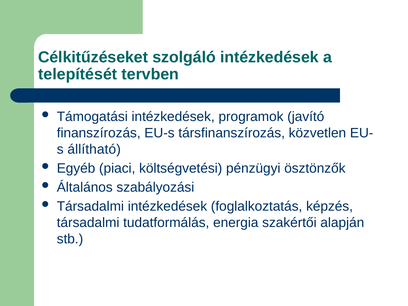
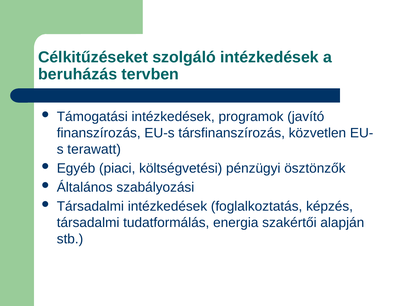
telepítését: telepítését -> beruházás
állítható: állítható -> terawatt
